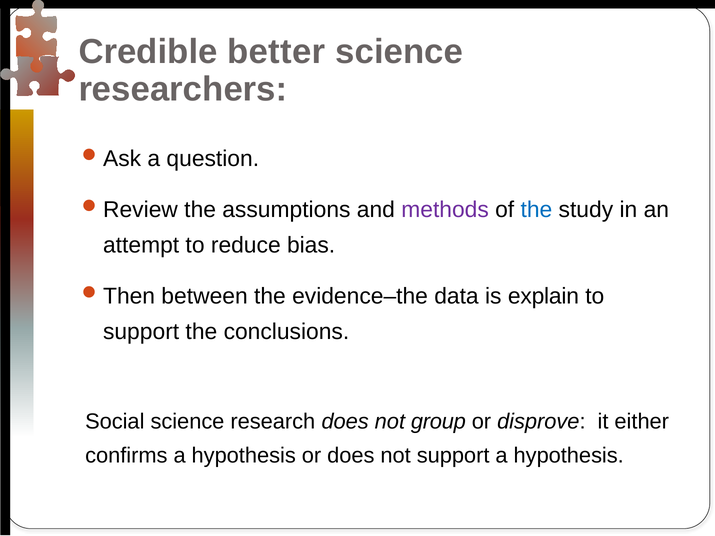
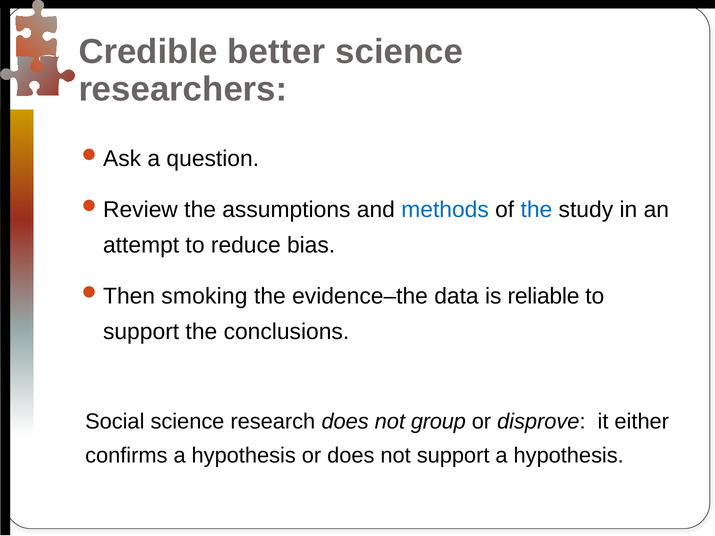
methods colour: purple -> blue
between: between -> smoking
explain: explain -> reliable
